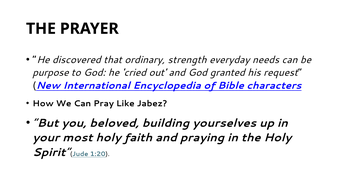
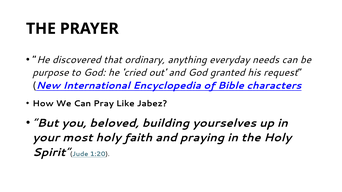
strength: strength -> anything
